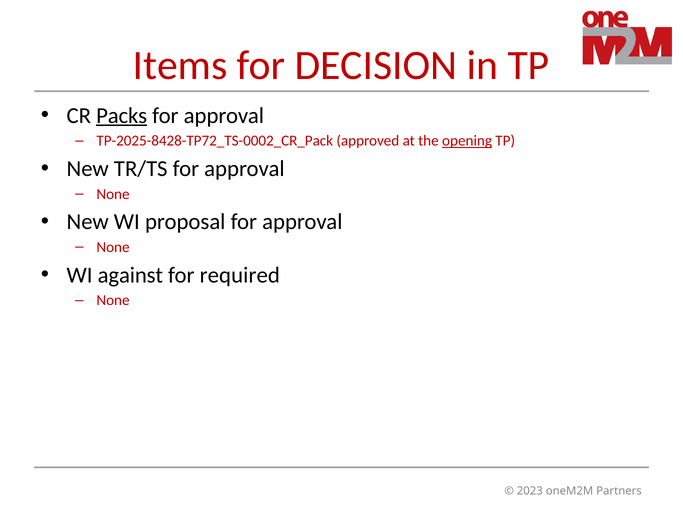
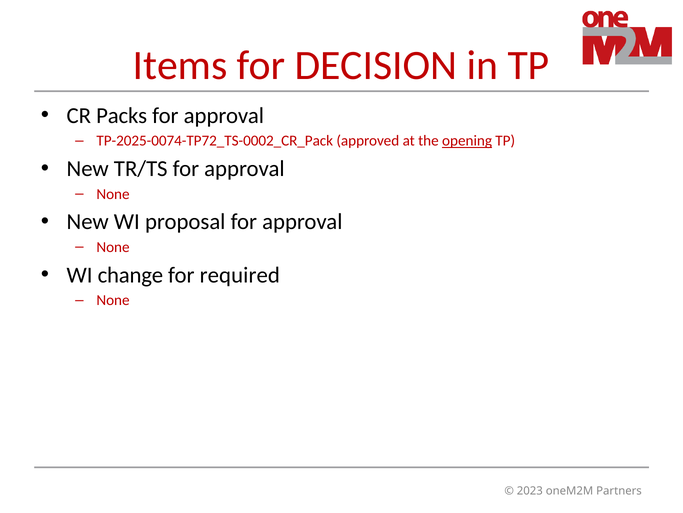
Packs underline: present -> none
TP-2025-8428-TP72_TS-0002_CR_Pack: TP-2025-8428-TP72_TS-0002_CR_Pack -> TP-2025-0074-TP72_TS-0002_CR_Pack
against: against -> change
